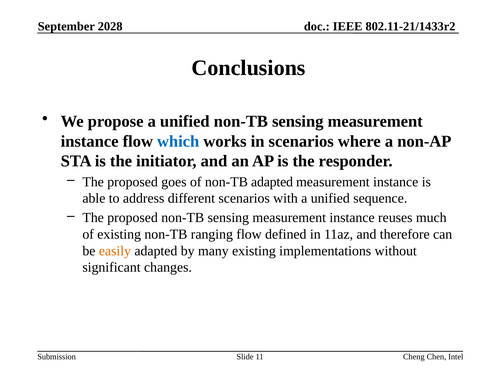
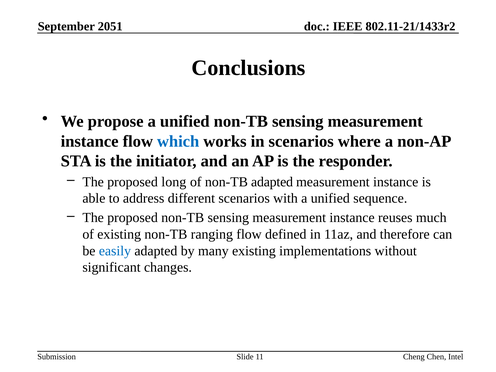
2028: 2028 -> 2051
goes: goes -> long
easily colour: orange -> blue
